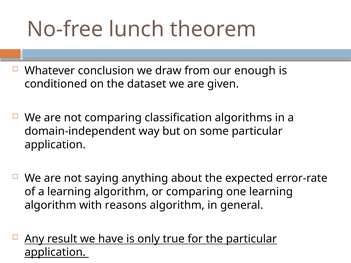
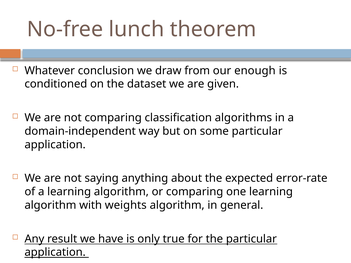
reasons: reasons -> weights
